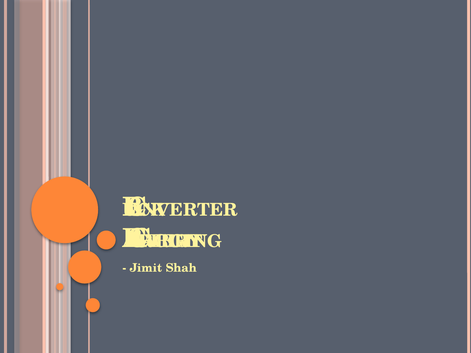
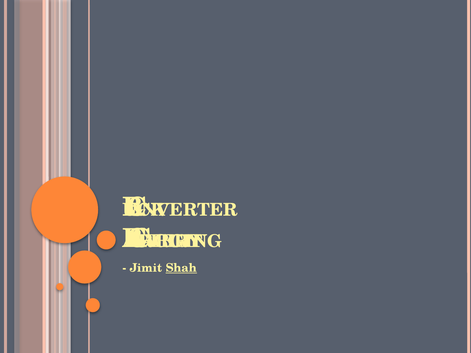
Shah underline: none -> present
